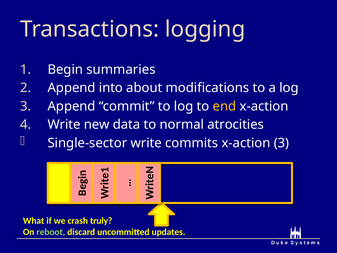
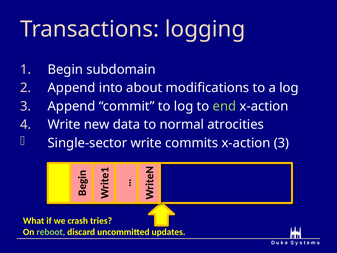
summaries: summaries -> subdomain
end colour: yellow -> light green
truly: truly -> tries
